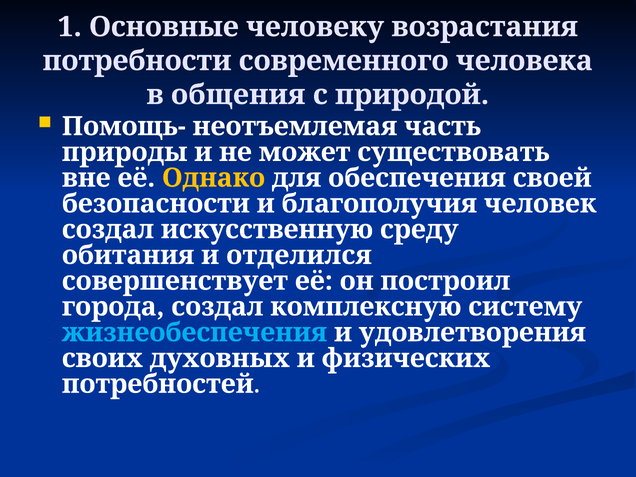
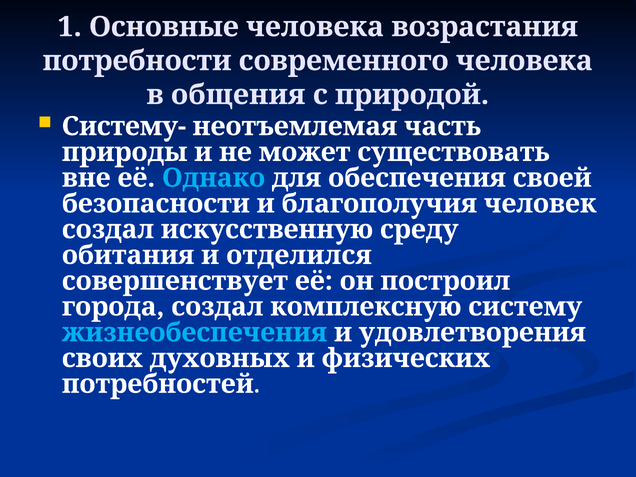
Основные человеку: человеку -> человека
Помощь-: Помощь- -> Систему-
Однако colour: yellow -> light blue
